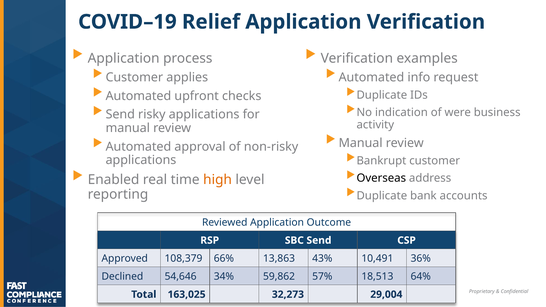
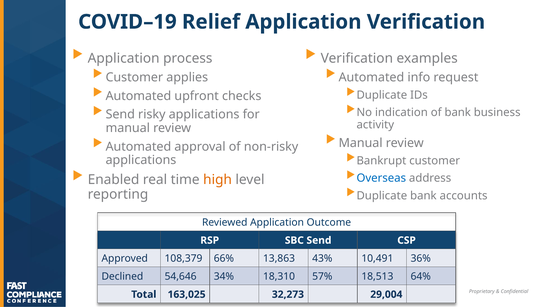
of were: were -> bank
Overseas colour: black -> blue
59,862: 59,862 -> 18,310
